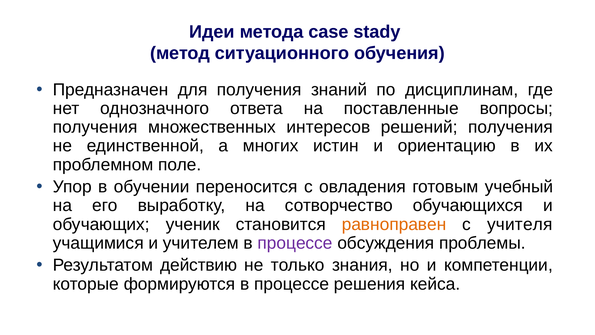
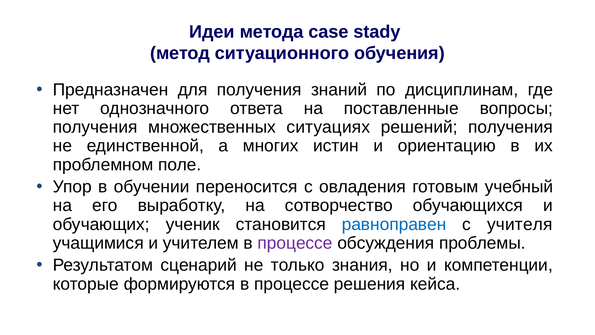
интересов: интересов -> ситуациях
равноправен colour: orange -> blue
действию: действию -> сценарий
